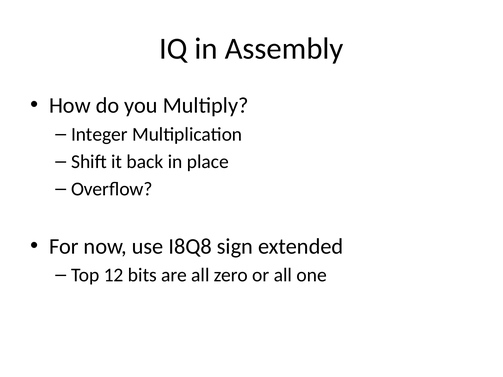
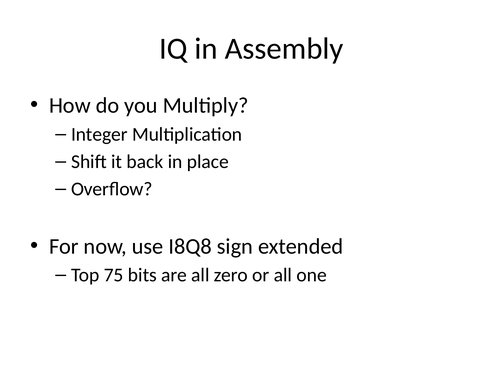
12: 12 -> 75
